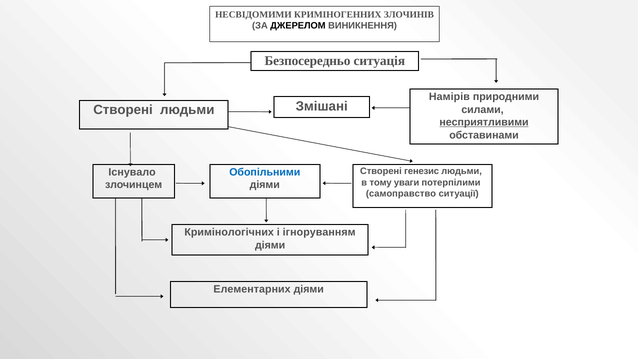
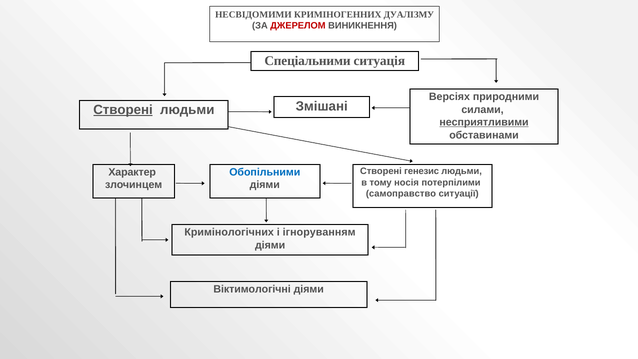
ЗЛОЧИНІВ: ЗЛОЧИНІВ -> ДУАЛІЗМУ
ДЖЕРЕЛОМ colour: black -> red
Безпосередньо: Безпосередньо -> Спеціальними
Намірів: Намірів -> Версіях
Створені at (123, 110) underline: none -> present
Існувало: Існувало -> Характер
уваги: уваги -> носія
Елементарних: Елементарних -> Віктимологічні
